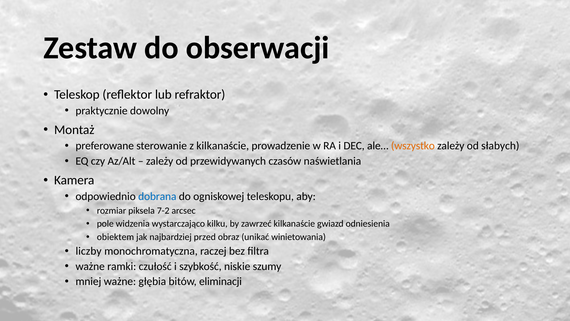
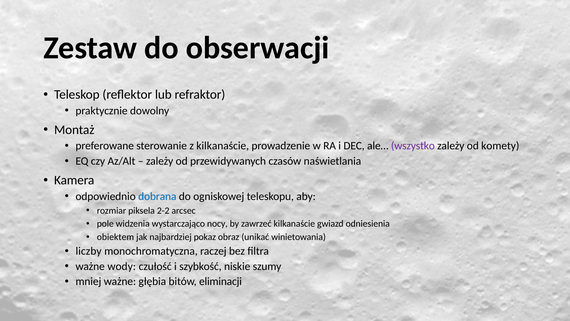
wszystko colour: orange -> purple
słabych: słabych -> komety
7-2: 7-2 -> 2-2
kilku: kilku -> nocy
przed: przed -> pokaz
ramki: ramki -> wody
